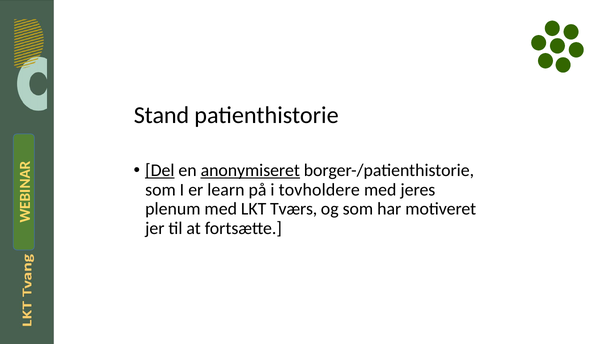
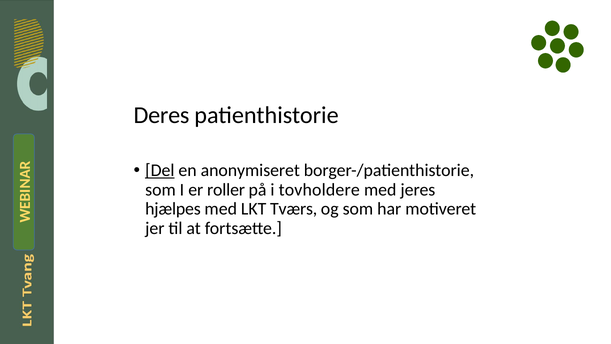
Stand: Stand -> Deres
anonymiseret underline: present -> none
learn: learn -> roller
plenum: plenum -> hjælpes
